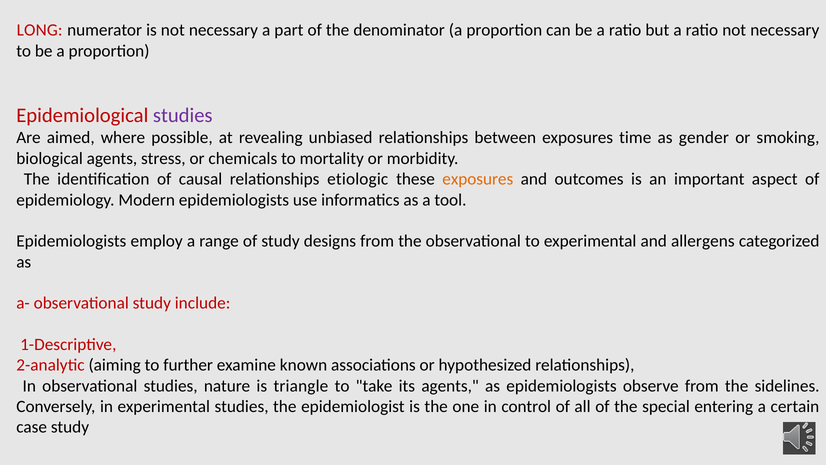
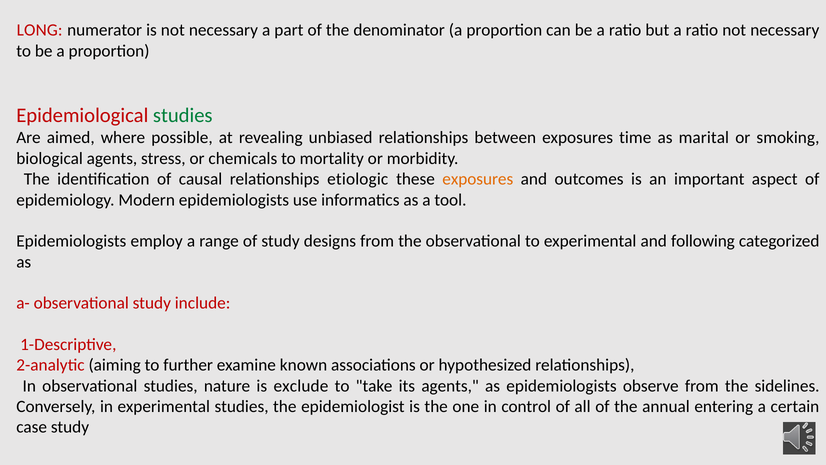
studies at (183, 115) colour: purple -> green
gender: gender -> marital
allergens: allergens -> following
triangle: triangle -> exclude
special: special -> annual
